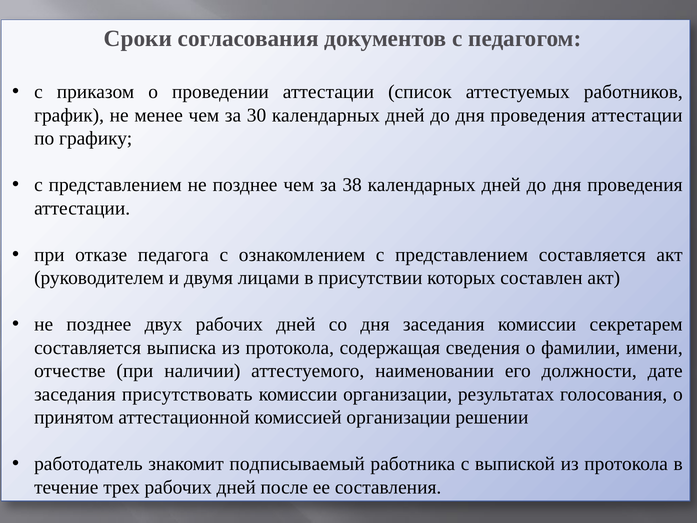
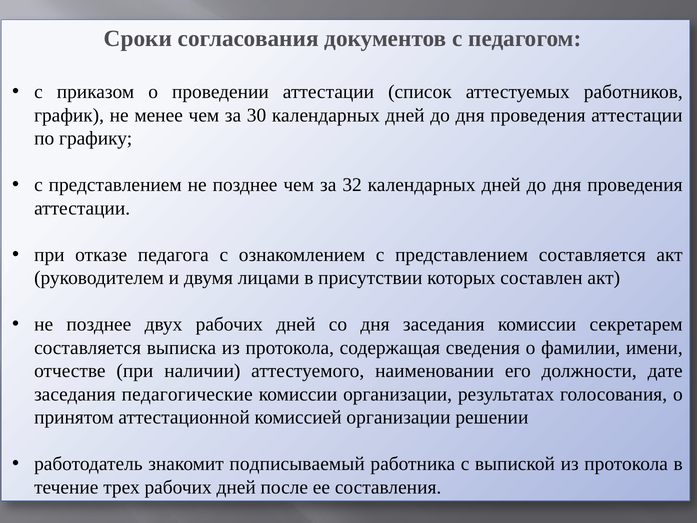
38: 38 -> 32
присутствовать: присутствовать -> педагогические
